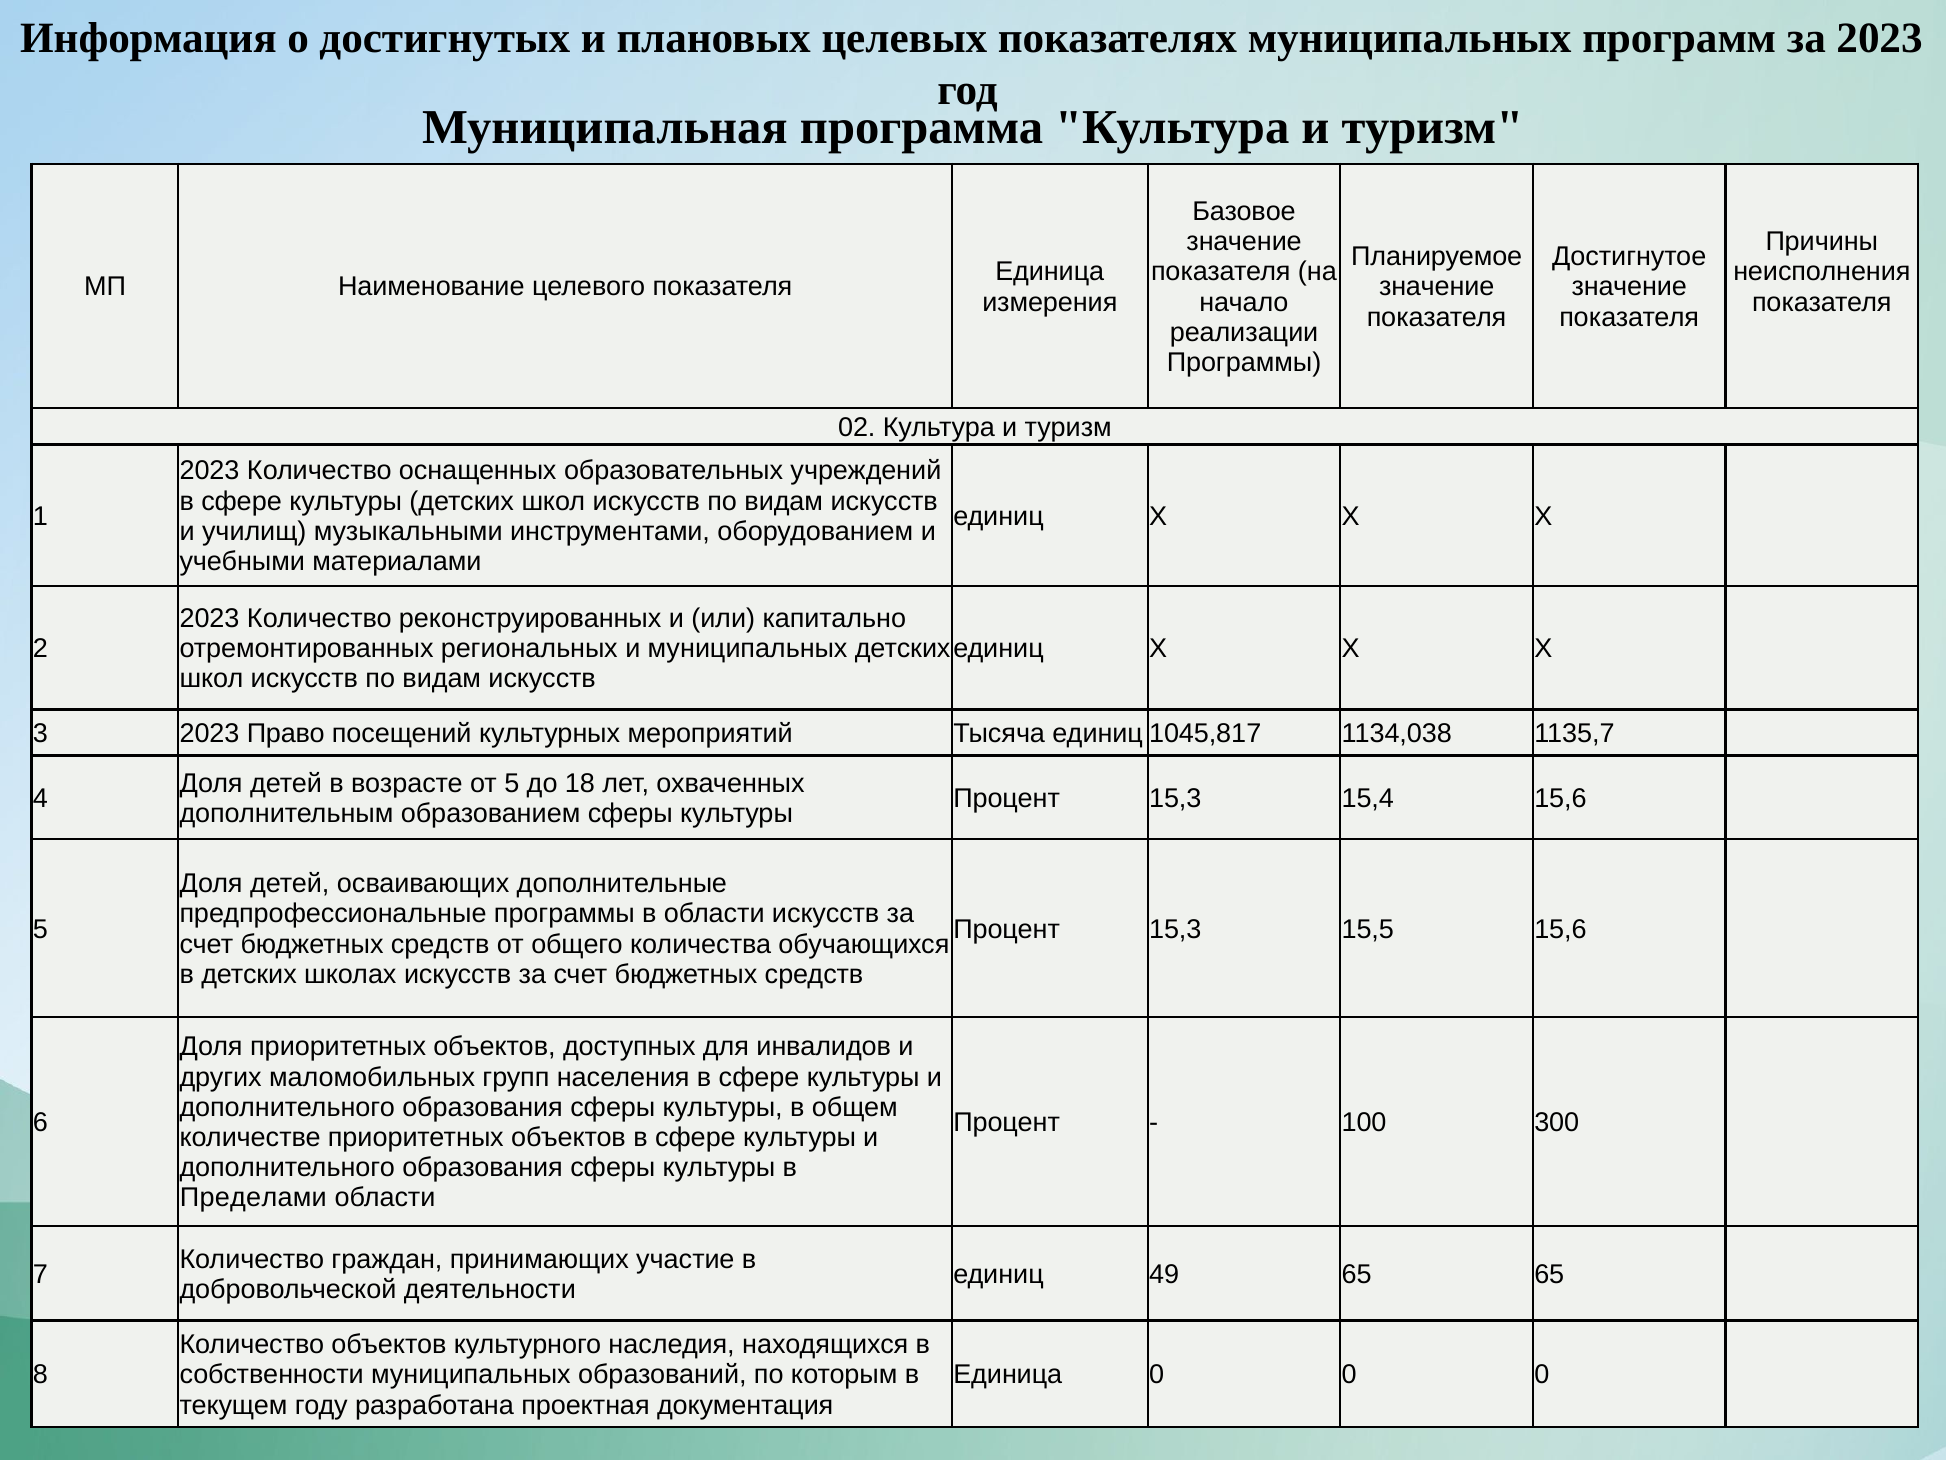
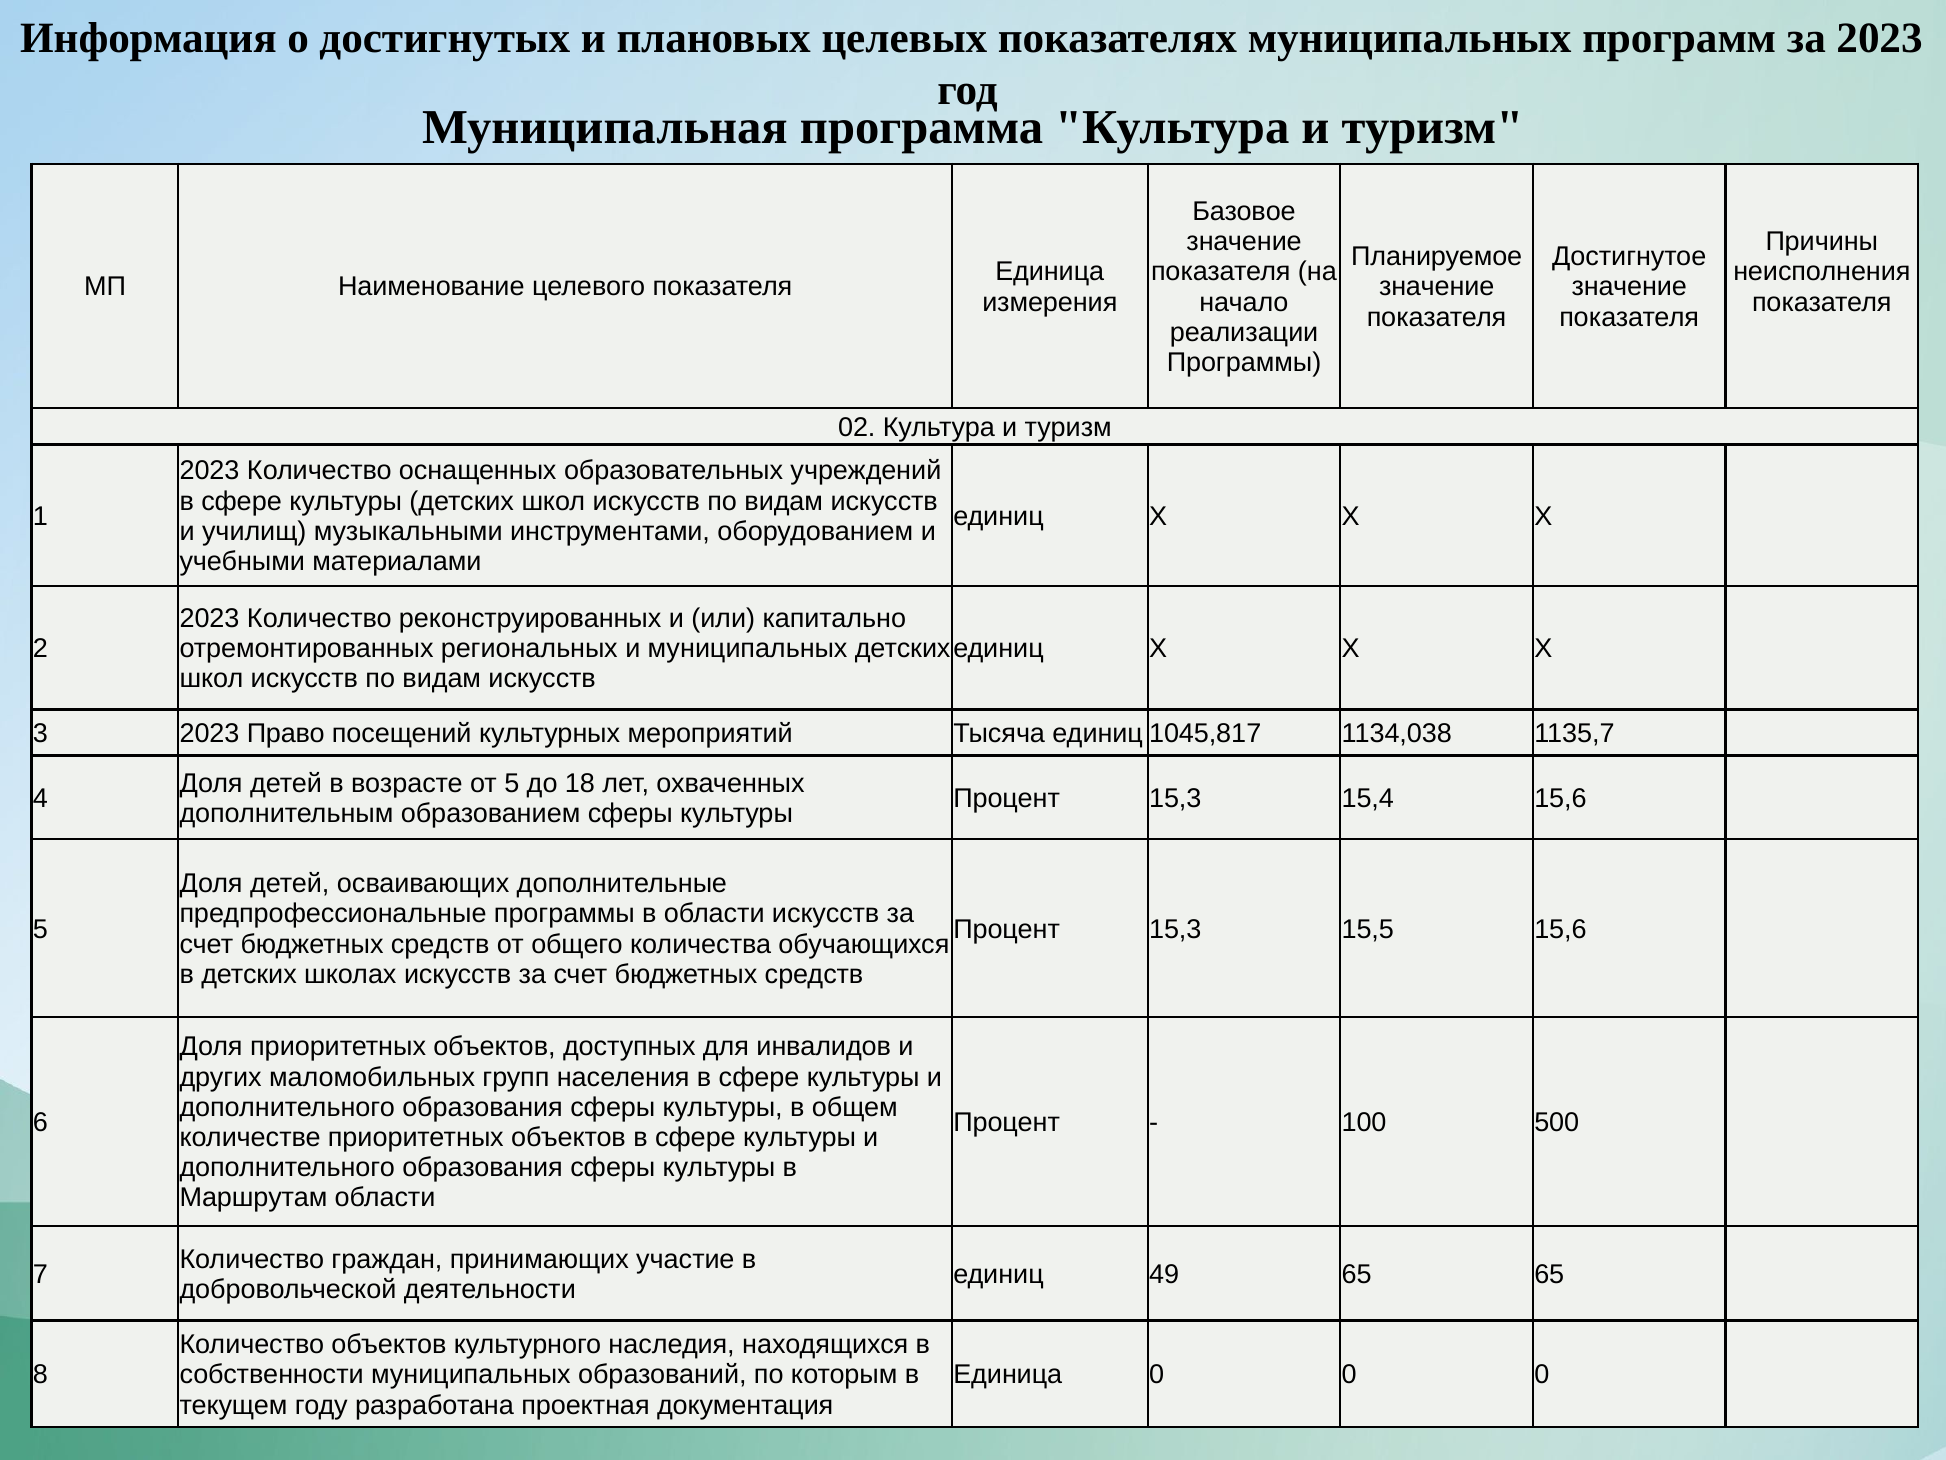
300: 300 -> 500
Пределами: Пределами -> Маршрутам
